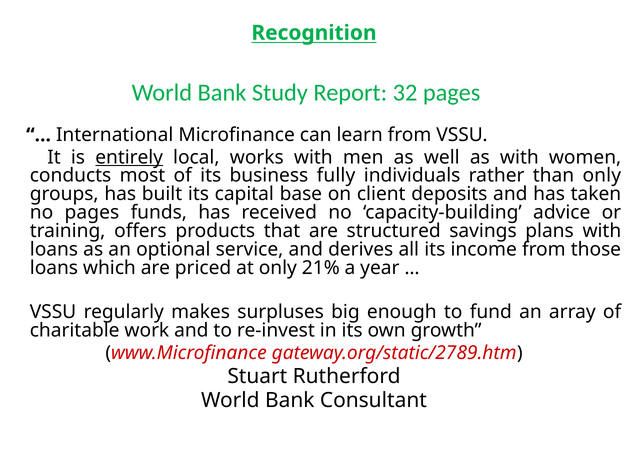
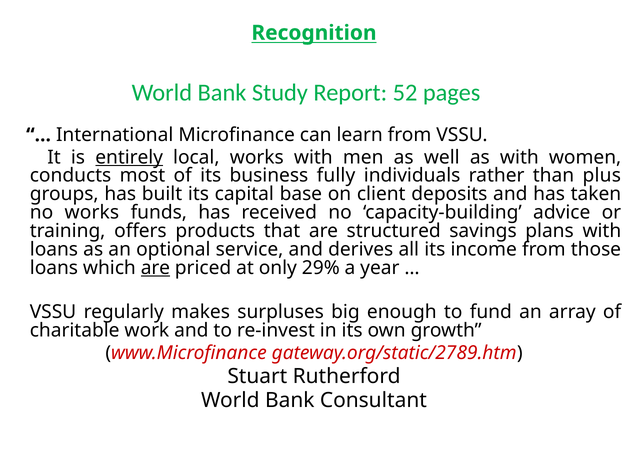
32: 32 -> 52
than only: only -> plus
no pages: pages -> works
are at (155, 268) underline: none -> present
21%: 21% -> 29%
